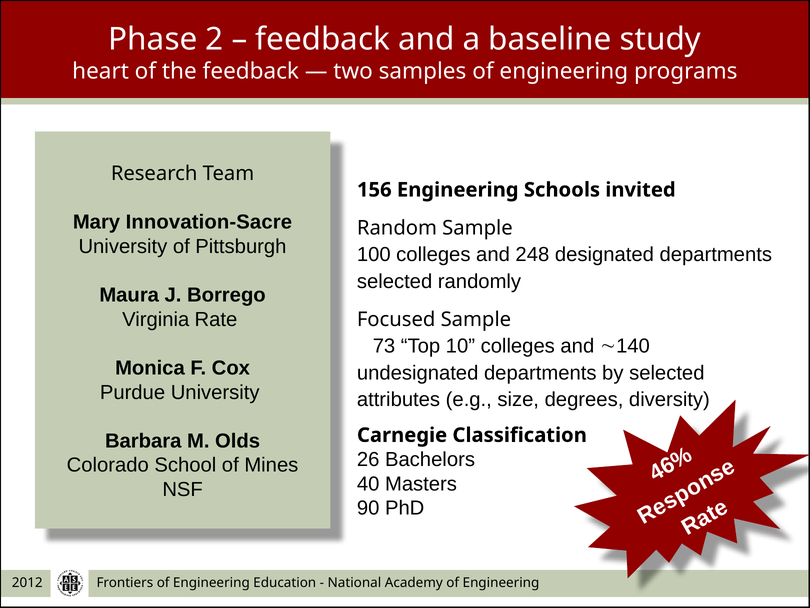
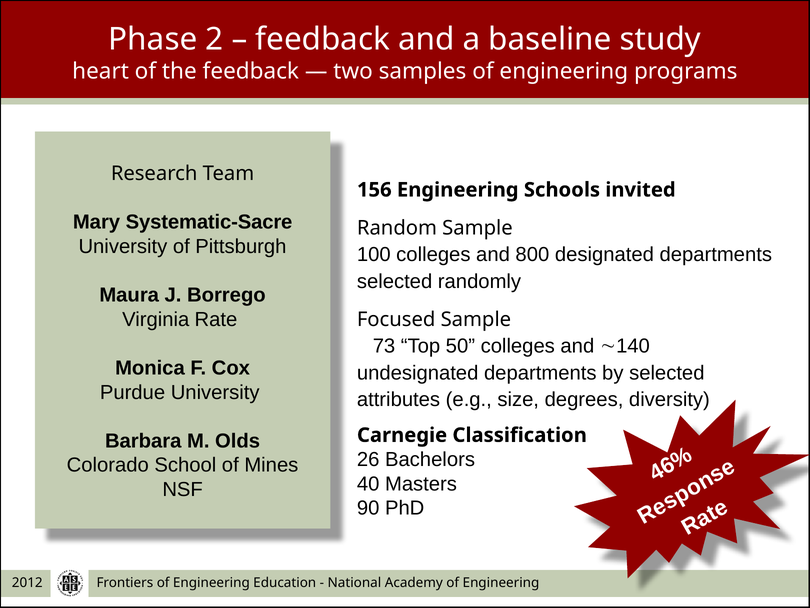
Innovation-Sacre: Innovation-Sacre -> Systematic-Sacre
248: 248 -> 800
10: 10 -> 50
